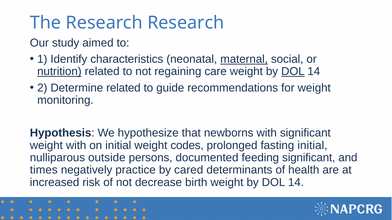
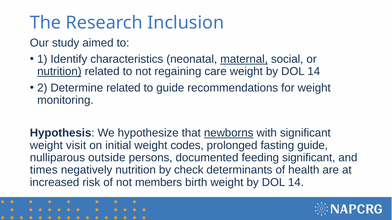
Research Research: Research -> Inclusion
DOL at (293, 72) underline: present -> none
newborns underline: none -> present
weight with: with -> visit
fasting initial: initial -> guide
negatively practice: practice -> nutrition
cared: cared -> check
decrease: decrease -> members
